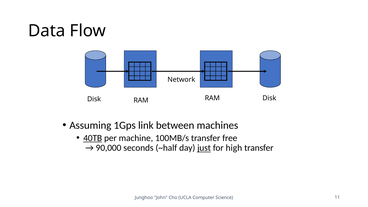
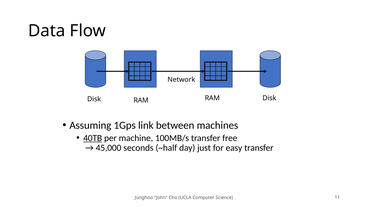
90,000: 90,000 -> 45,000
just underline: present -> none
high: high -> easy
